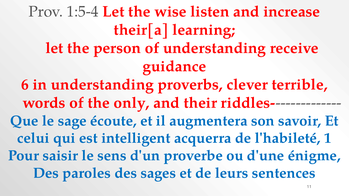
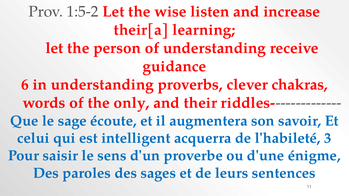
1:5-4: 1:5-4 -> 1:5-2
terrible: terrible -> chakras
1: 1 -> 3
